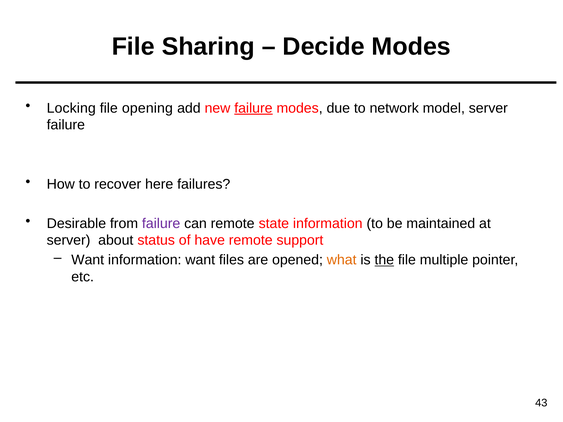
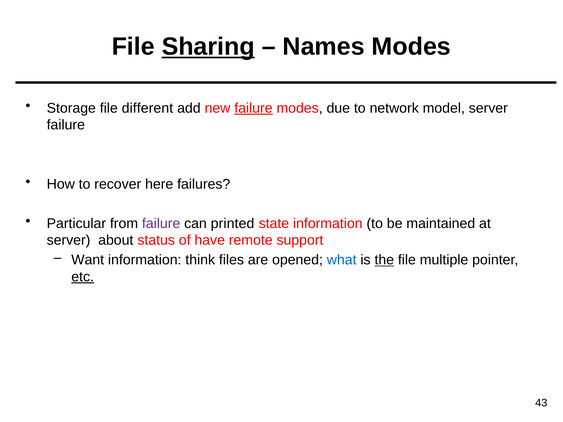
Sharing underline: none -> present
Decide: Decide -> Names
Locking: Locking -> Storage
opening: opening -> different
Desirable: Desirable -> Particular
can remote: remote -> printed
information want: want -> think
what colour: orange -> blue
etc underline: none -> present
